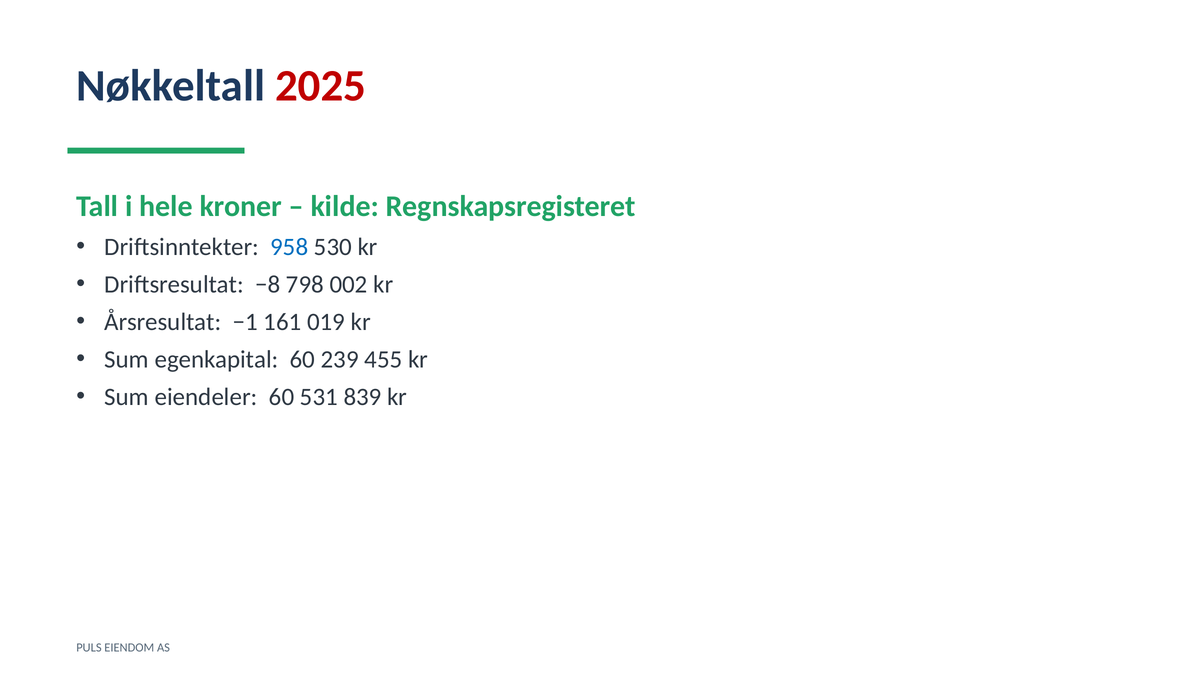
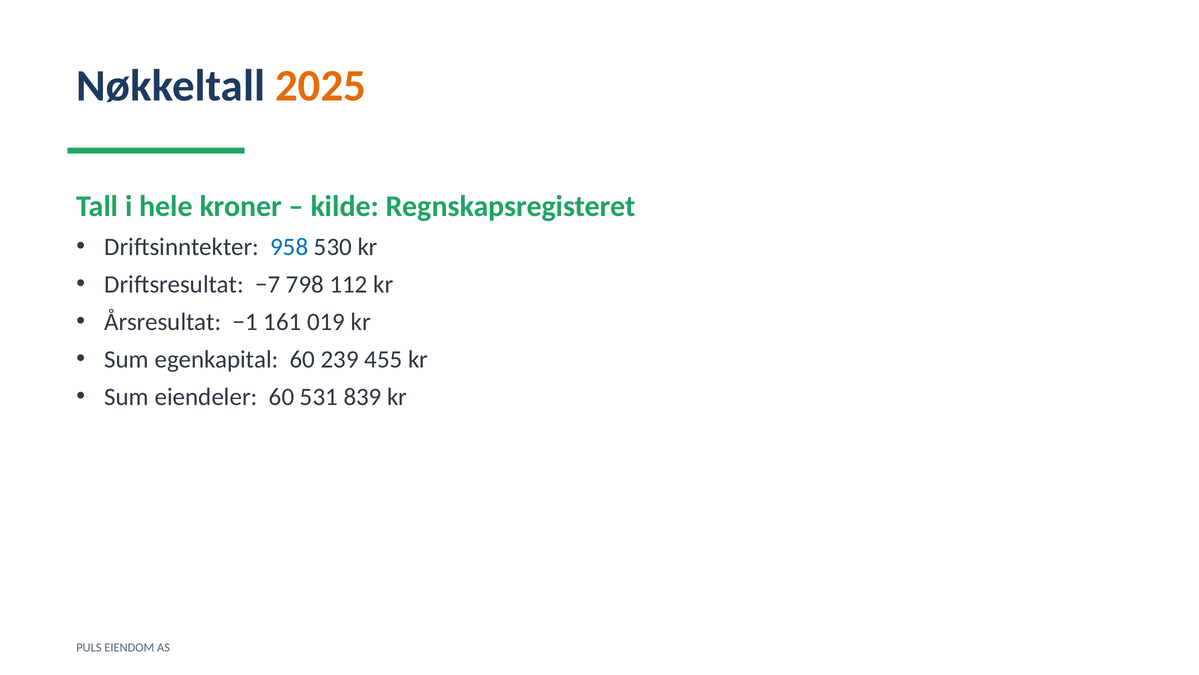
2025 colour: red -> orange
−8: −8 -> −7
002: 002 -> 112
